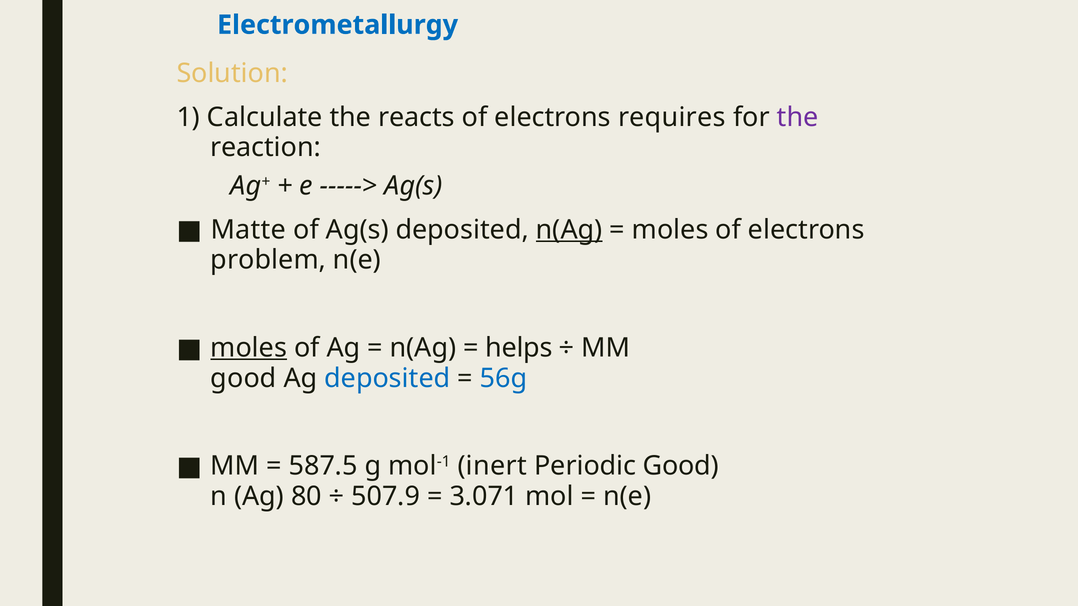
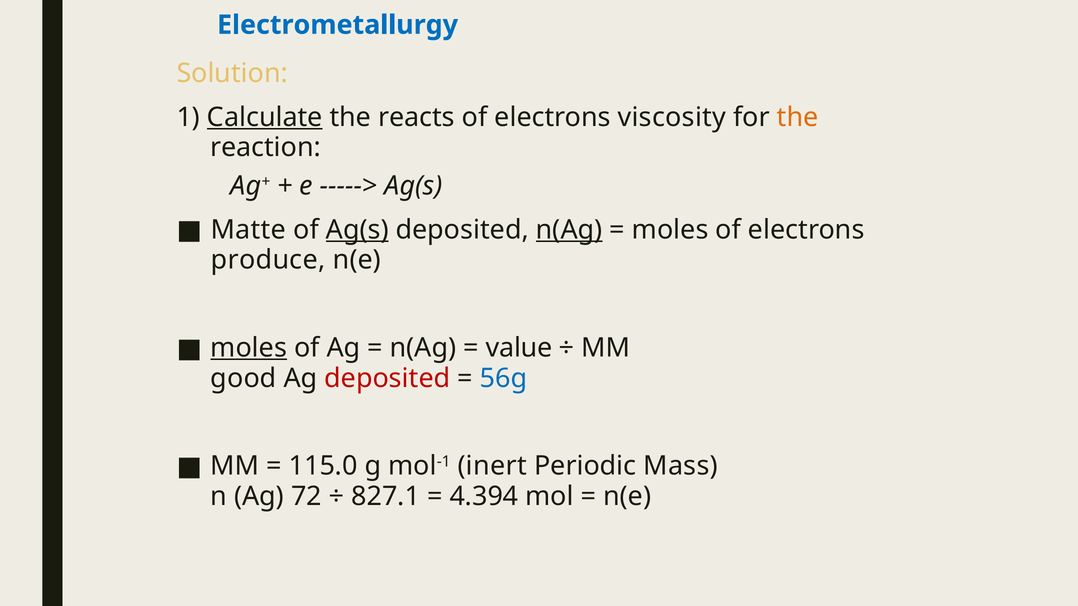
Calculate underline: none -> present
requires: requires -> viscosity
the at (798, 117) colour: purple -> orange
Ag(s at (357, 230) underline: none -> present
problem: problem -> produce
helps: helps -> value
deposited at (387, 378) colour: blue -> red
587.5: 587.5 -> 115.0
Periodic Good: Good -> Mass
80: 80 -> 72
507.9: 507.9 -> 827.1
3.071: 3.071 -> 4.394
